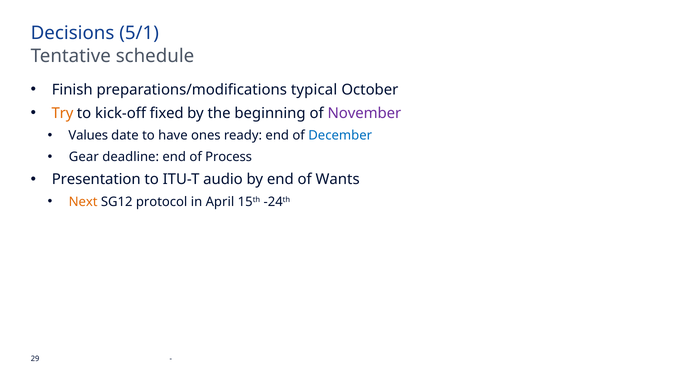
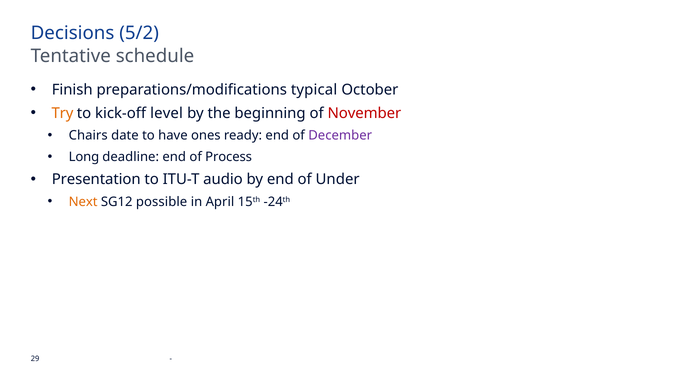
5/1: 5/1 -> 5/2
fixed: fixed -> level
November colour: purple -> red
Values: Values -> Chairs
December colour: blue -> purple
Gear: Gear -> Long
Wants: Wants -> Under
protocol: protocol -> possible
